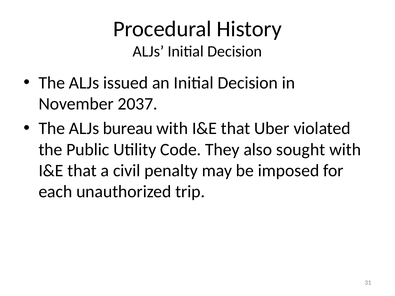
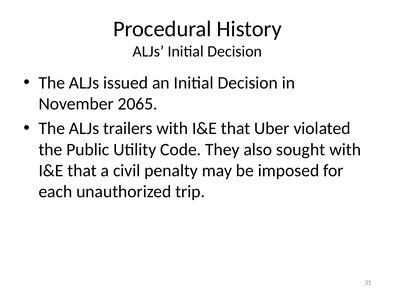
2037: 2037 -> 2065
bureau: bureau -> trailers
